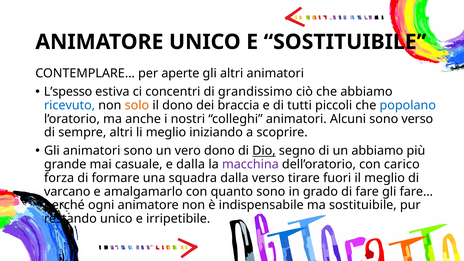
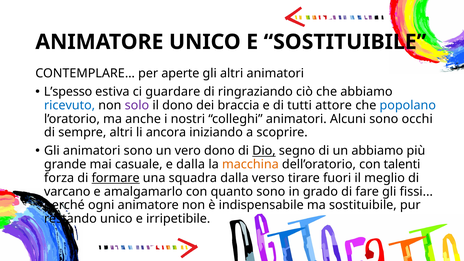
concentri: concentri -> guardare
grandissimo: grandissimo -> ringraziando
solo colour: orange -> purple
piccoli: piccoli -> attore
sono verso: verso -> occhi
li meglio: meglio -> ancora
macchina colour: purple -> orange
carico: carico -> talenti
formare underline: none -> present
gli fare: fare -> fissi
